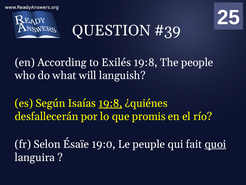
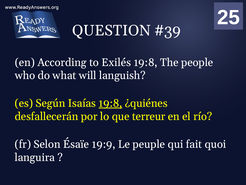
promis: promis -> terreur
19:0: 19:0 -> 19:9
quoi underline: present -> none
